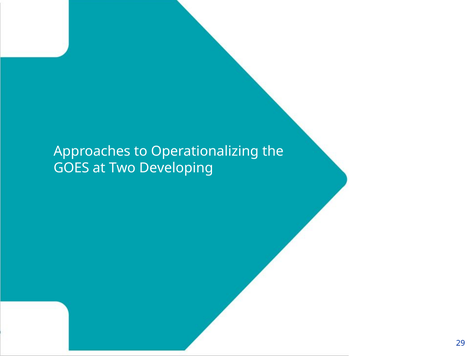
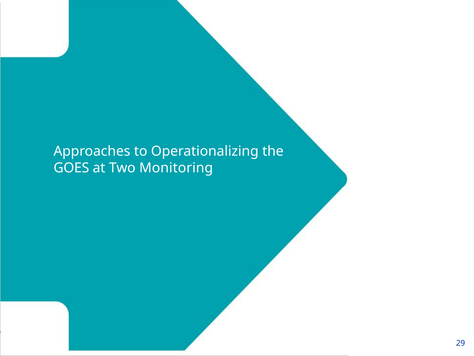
Developing: Developing -> Monitoring
